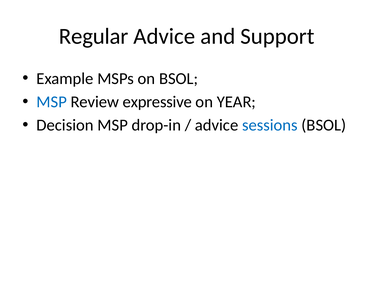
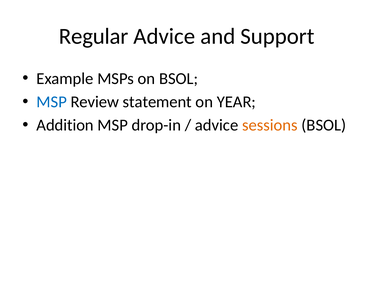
expressive: expressive -> statement
Decision: Decision -> Addition
sessions colour: blue -> orange
